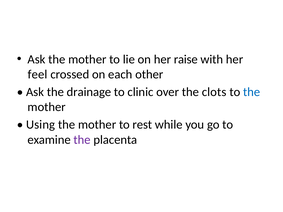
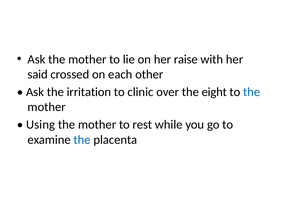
feel: feel -> said
drainage: drainage -> irritation
clots: clots -> eight
the at (82, 140) colour: purple -> blue
